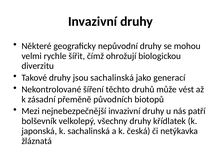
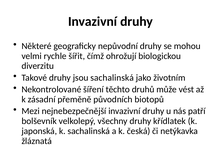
generací: generací -> životním
